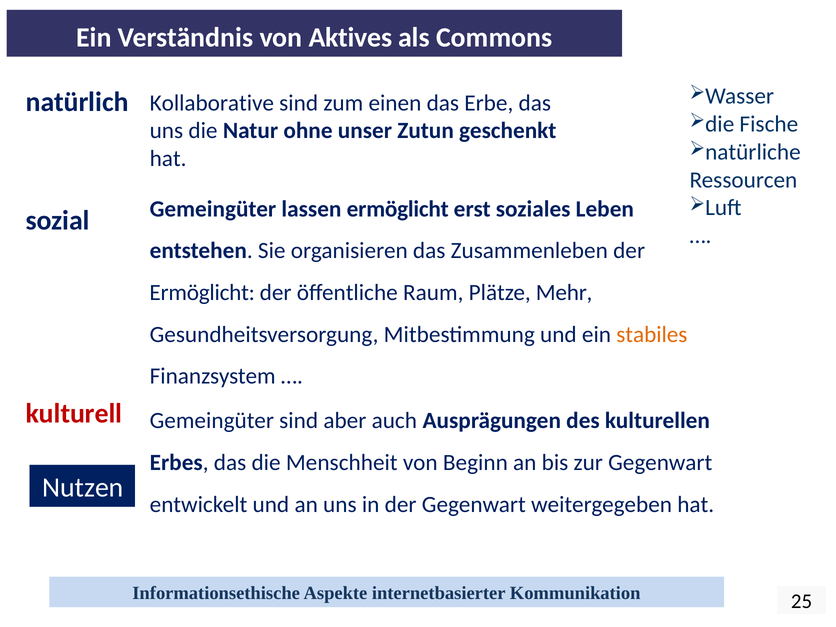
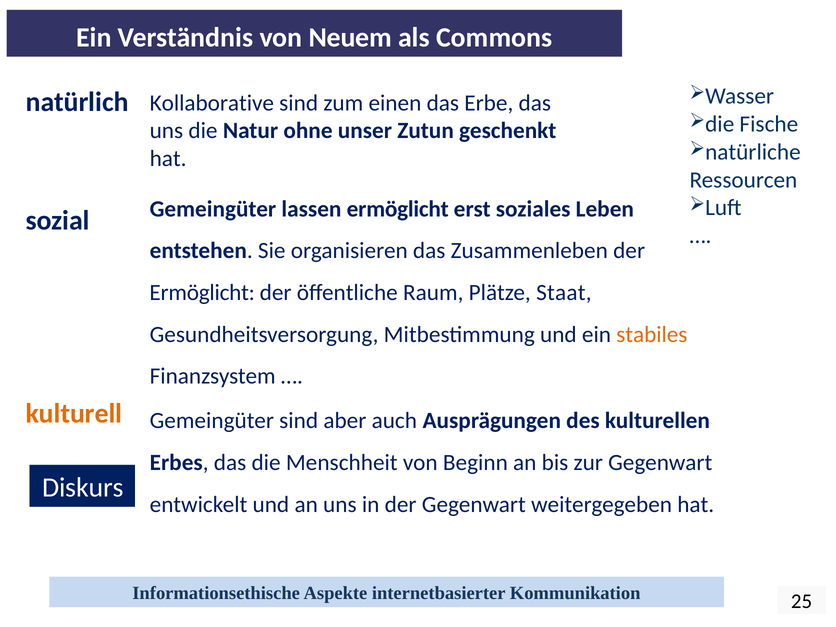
Aktives: Aktives -> Neuem
Mehr: Mehr -> Staat
kulturell colour: red -> orange
Nutzen: Nutzen -> Diskurs
